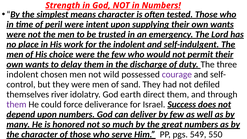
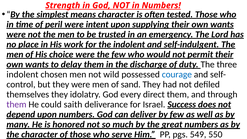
courage colour: purple -> blue
themselves river: river -> they
earth: earth -> every
force: force -> saith
